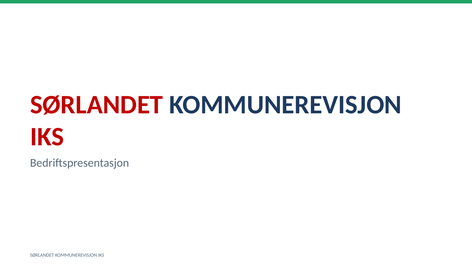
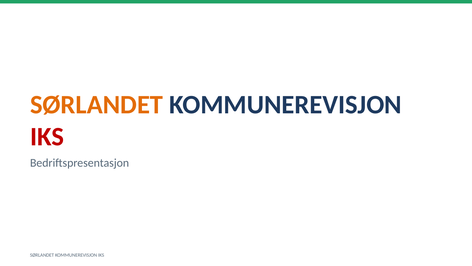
SØRLANDET at (97, 105) colour: red -> orange
